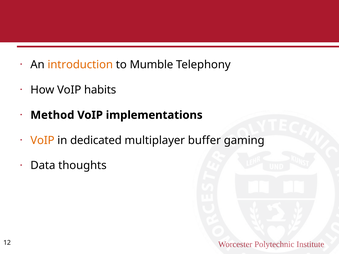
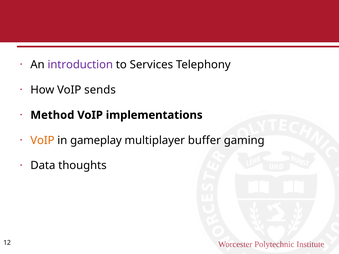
introduction colour: orange -> purple
Mumble: Mumble -> Services
habits: habits -> sends
dedicated: dedicated -> gameplay
